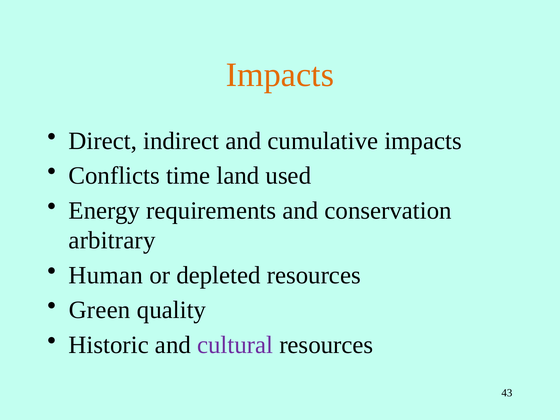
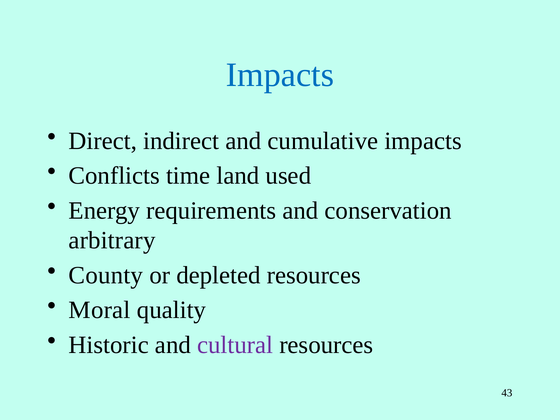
Impacts at (280, 75) colour: orange -> blue
Human: Human -> County
Green: Green -> Moral
